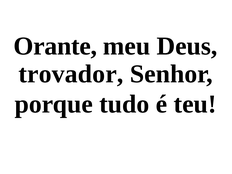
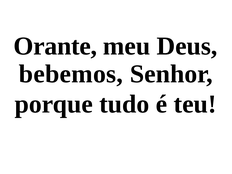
trovador: trovador -> bebemos
